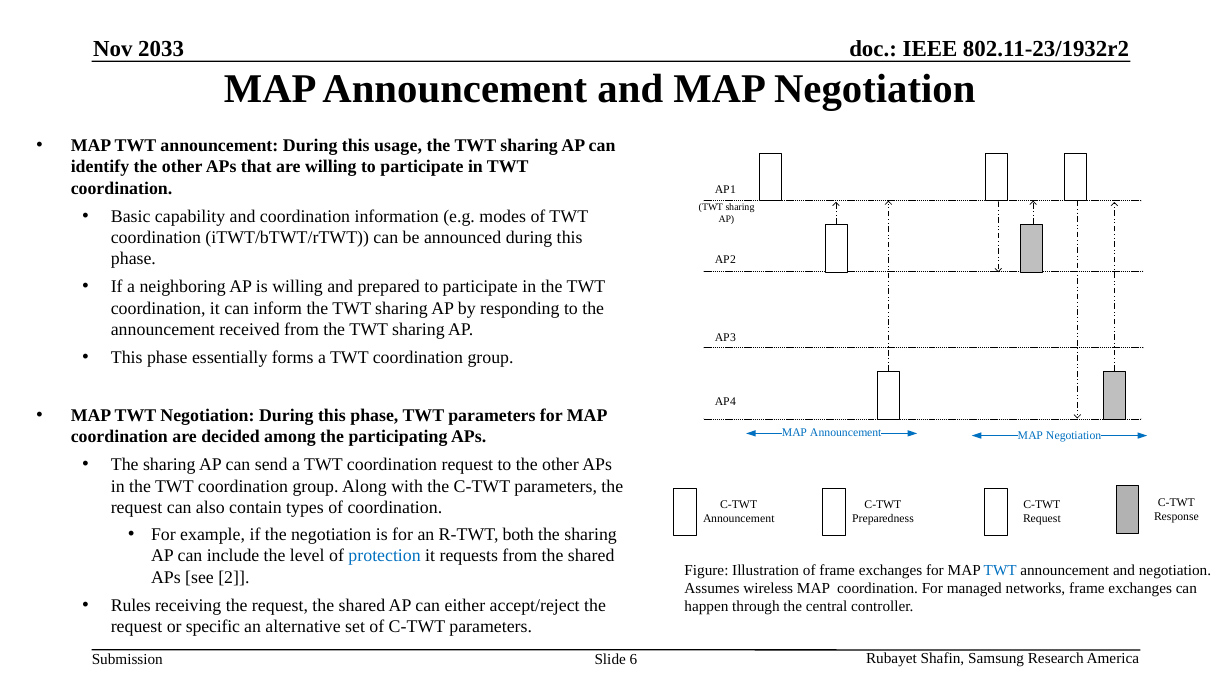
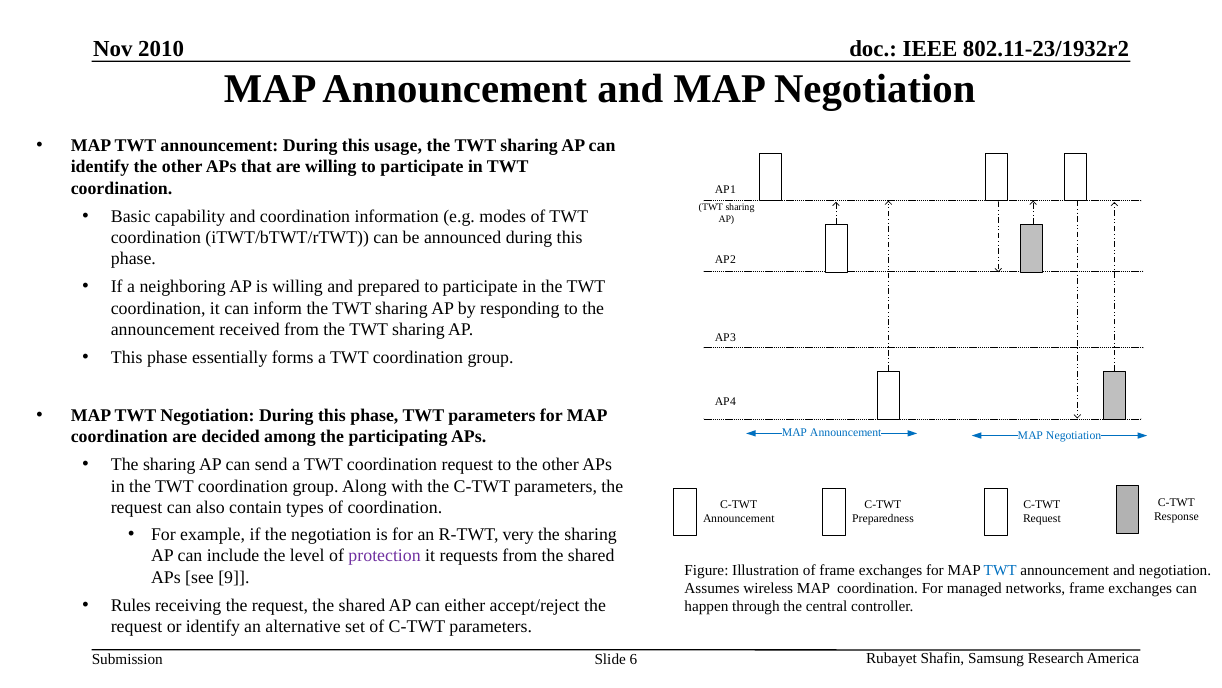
2033: 2033 -> 2010
both: both -> very
protection colour: blue -> purple
2: 2 -> 9
or specific: specific -> identify
